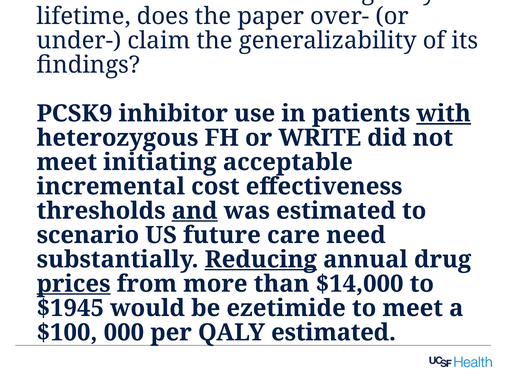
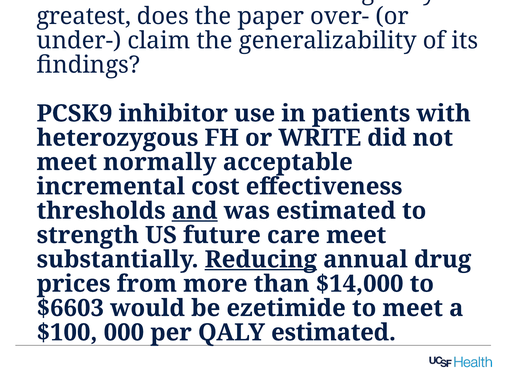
lifetime: lifetime -> greatest
with underline: present -> none
initiating: initiating -> normally
scenario: scenario -> strength
care need: need -> meet
prices underline: present -> none
$1945: $1945 -> $6603
